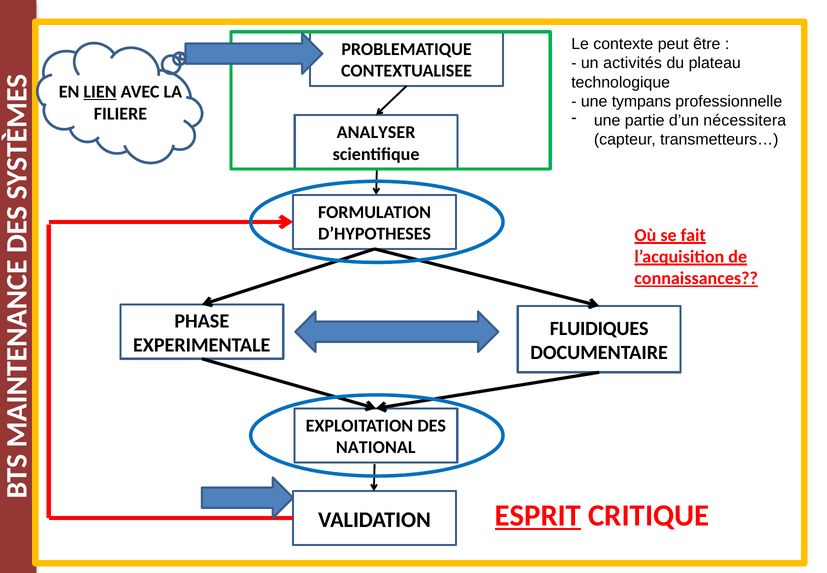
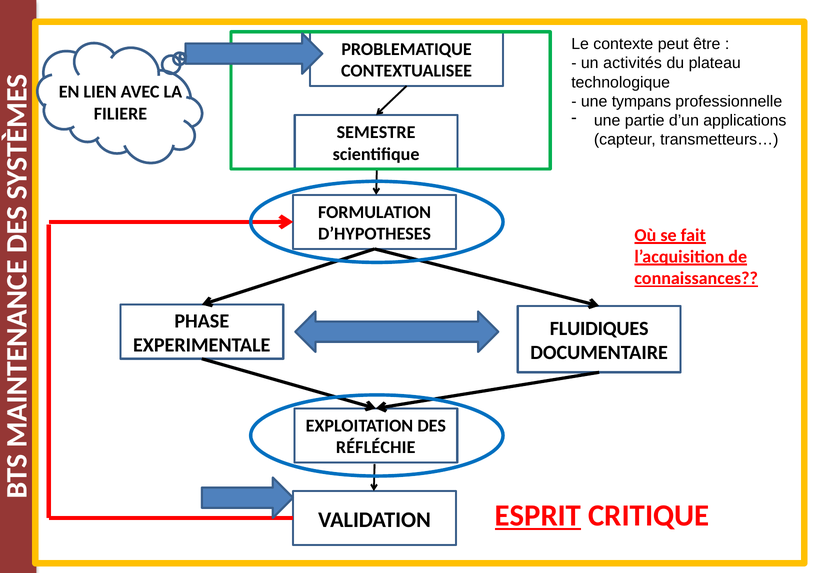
LIEN underline: present -> none
nécessitera: nécessitera -> applications
ANALYSER: ANALYSER -> SEMESTRE
NATIONAL: NATIONAL -> RÉFLÉCHIE
